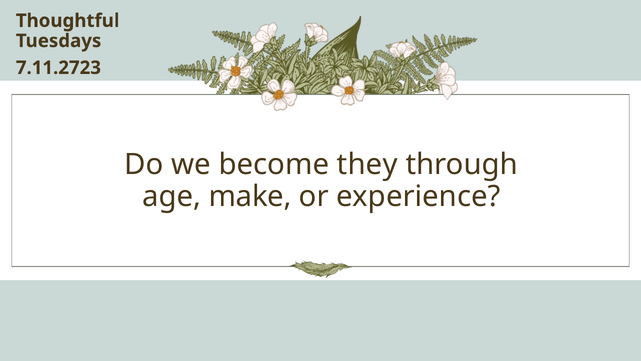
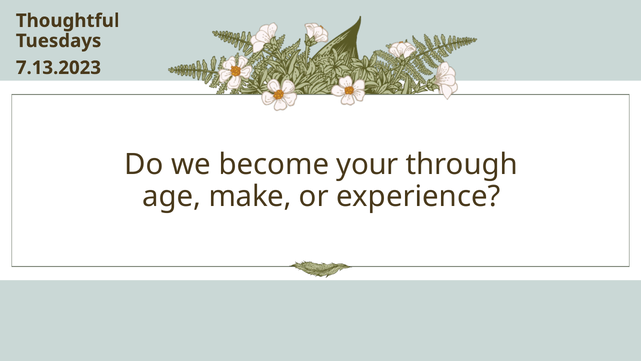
7.11.2723: 7.11.2723 -> 7.13.2023
they: they -> your
